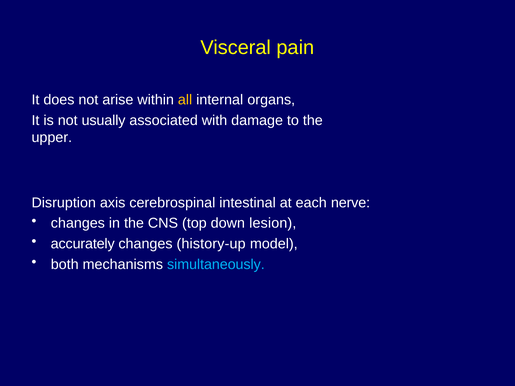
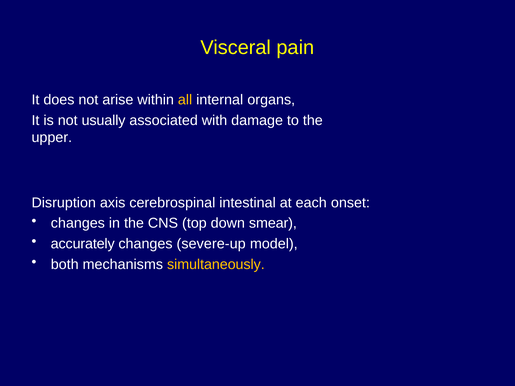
nerve: nerve -> onset
lesion: lesion -> smear
history-up: history-up -> severe-up
simultaneously colour: light blue -> yellow
